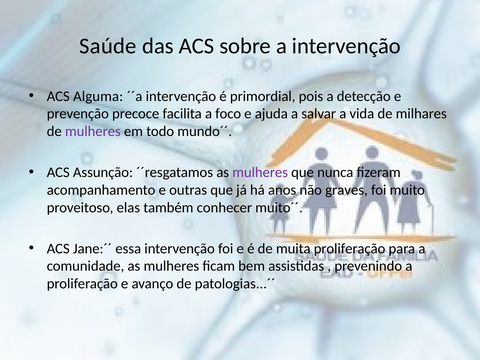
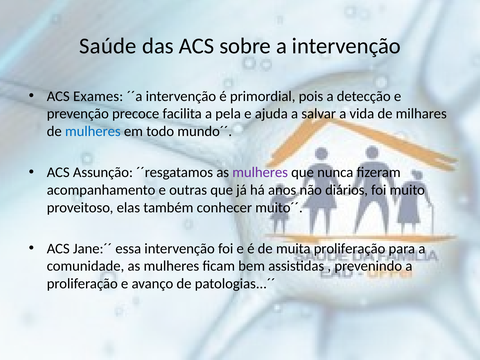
Alguma: Alguma -> Exames
foco: foco -> pela
mulheres at (93, 131) colour: purple -> blue
graves: graves -> diários
